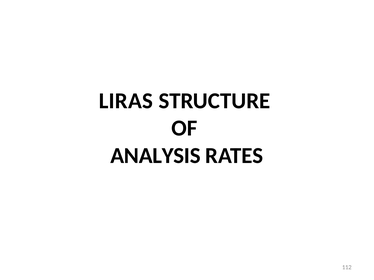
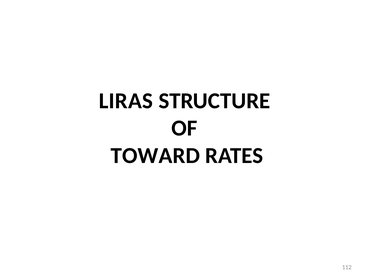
ANALYSIS: ANALYSIS -> TOWARD
